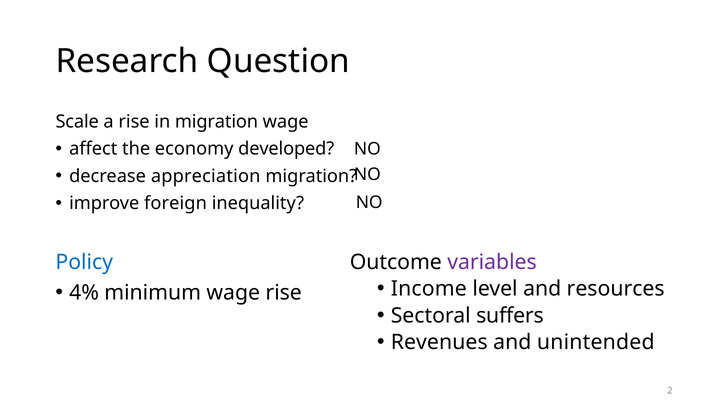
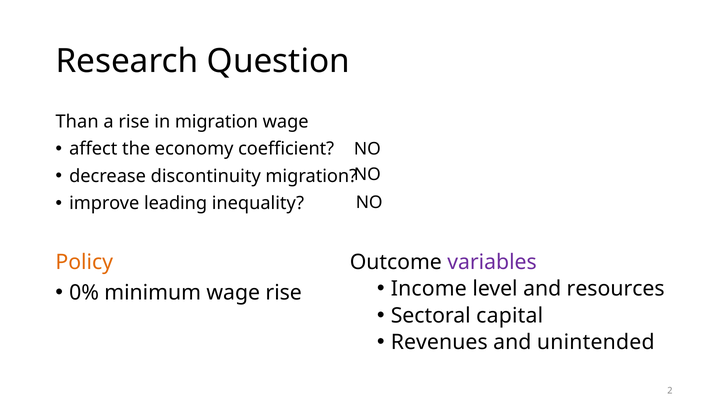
Scale: Scale -> Than
developed: developed -> coefficient
appreciation: appreciation -> discontinuity
foreign: foreign -> leading
Policy colour: blue -> orange
4%: 4% -> 0%
suffers: suffers -> capital
